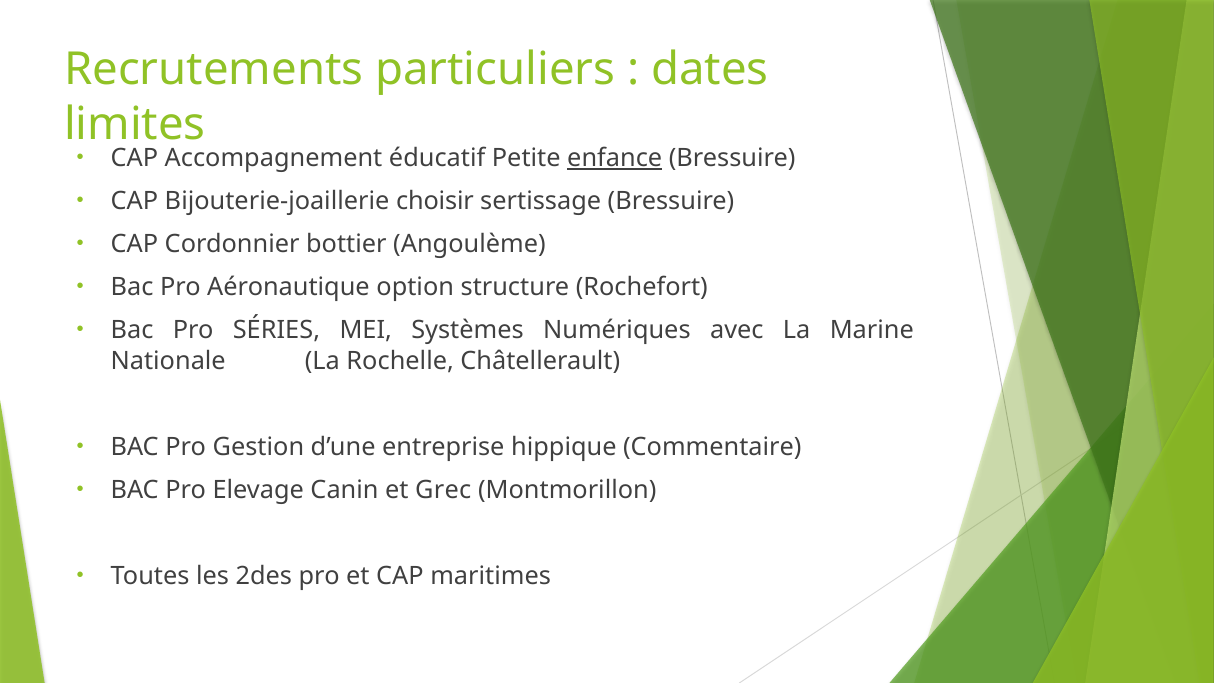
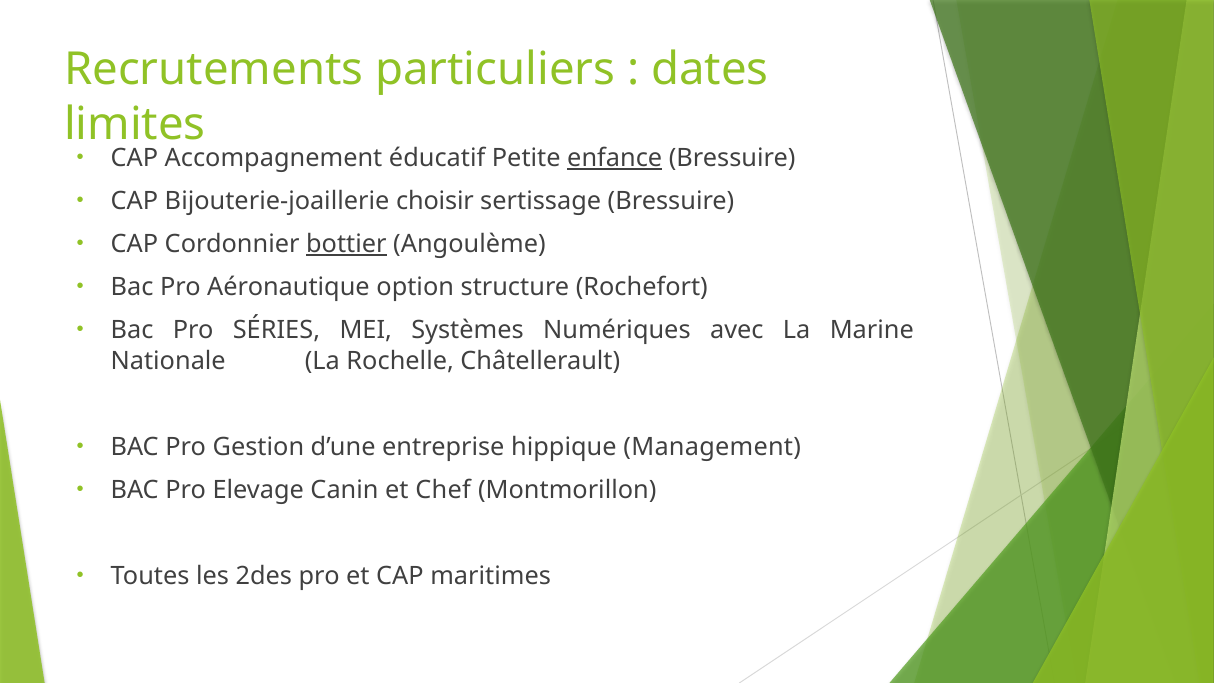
bottier underline: none -> present
Commentaire: Commentaire -> Management
Grec: Grec -> Chef
